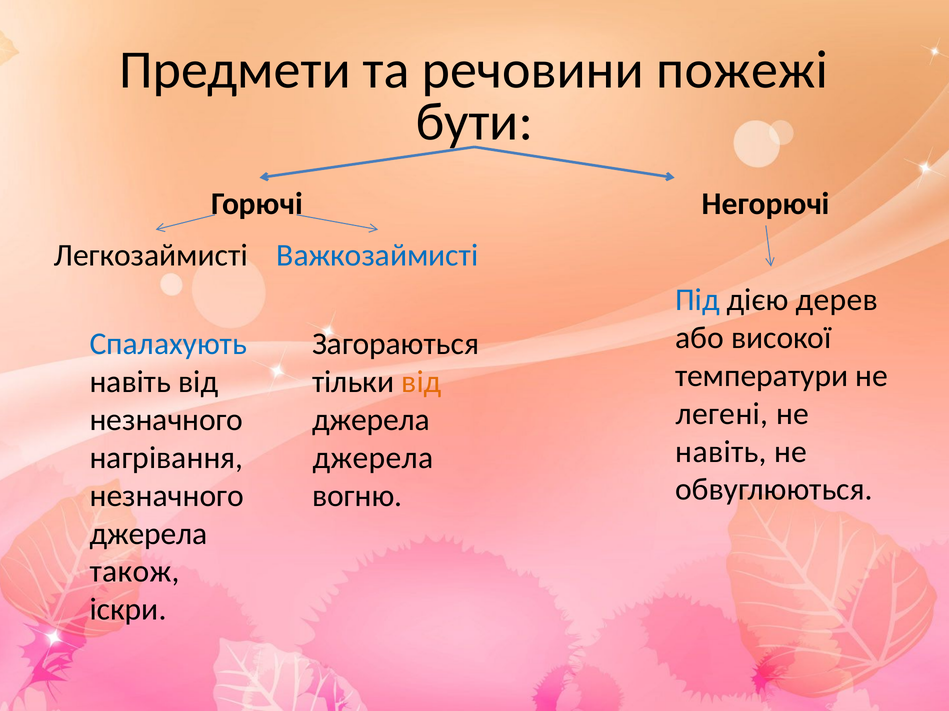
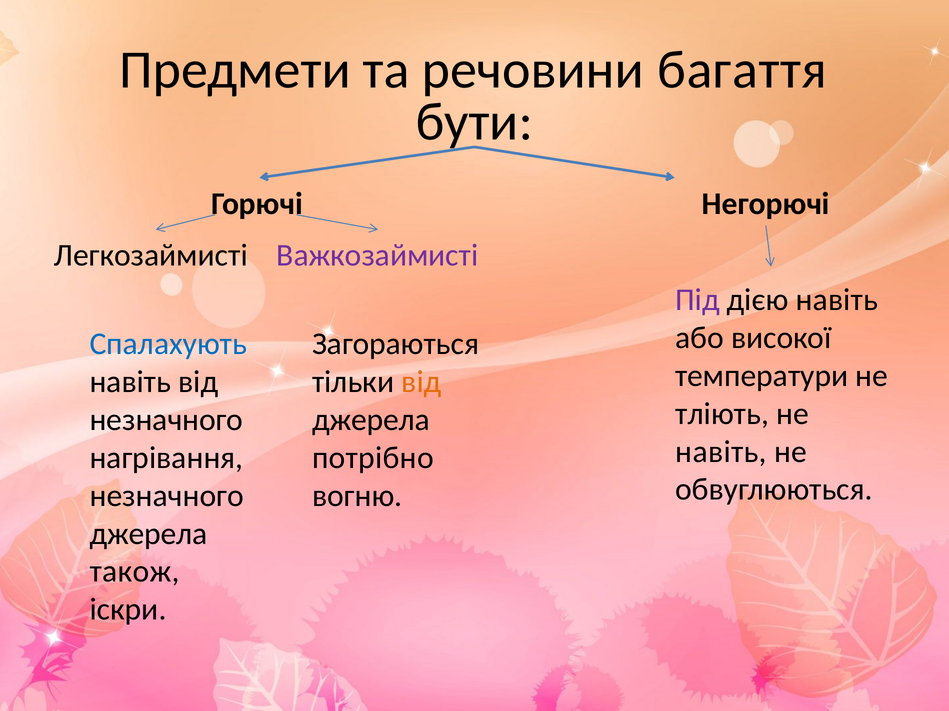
пожежі: пожежі -> багаття
Важкозаймисті colour: blue -> purple
Під colour: blue -> purple
дією дерев: дерев -> навіть
легені: легені -> тліють
джерела at (373, 458): джерела -> потрібно
